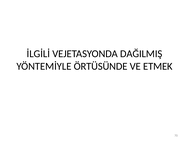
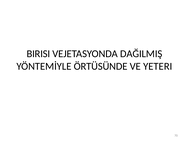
İLGİLİ: İLGİLİ -> BIRISI
ETMEK: ETMEK -> YETERI
